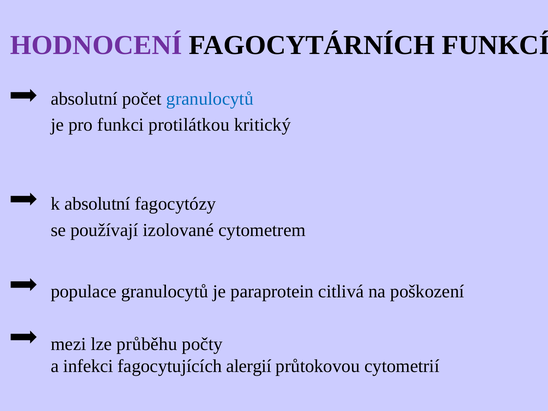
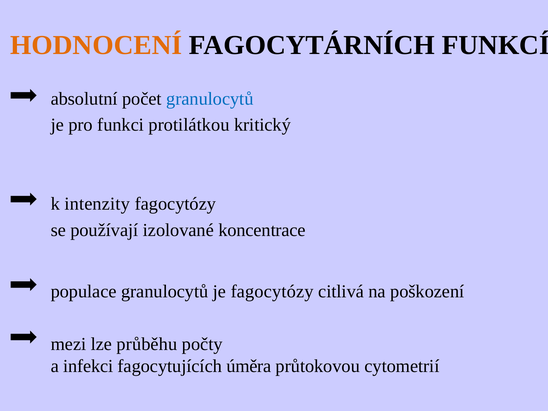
HODNOCENÍ colour: purple -> orange
k absolutní: absolutní -> intenzity
cytometrem: cytometrem -> koncentrace
je paraprotein: paraprotein -> fagocytózy
alergií: alergií -> úměra
